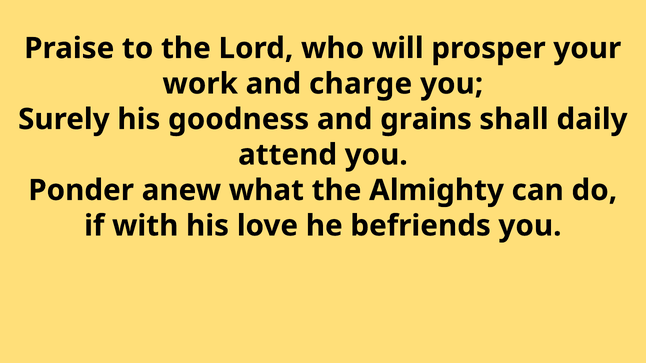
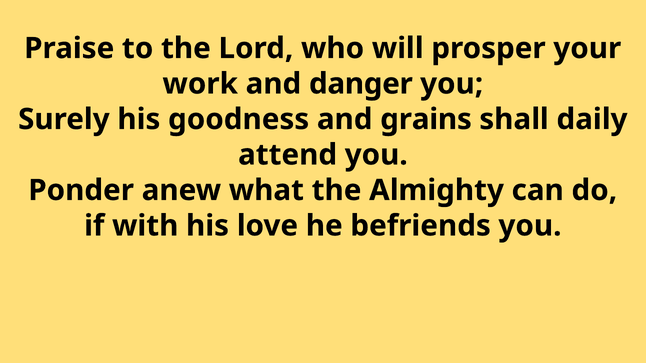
charge: charge -> danger
